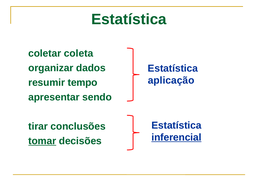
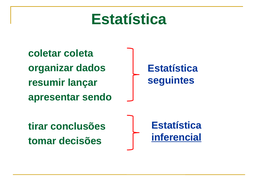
aplicação: aplicação -> seguintes
tempo: tempo -> lançar
tomar underline: present -> none
